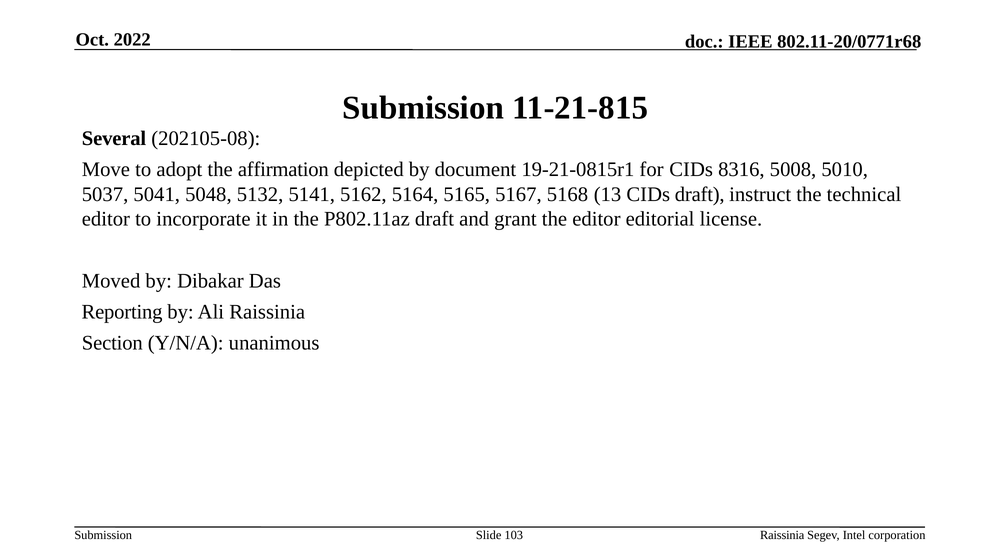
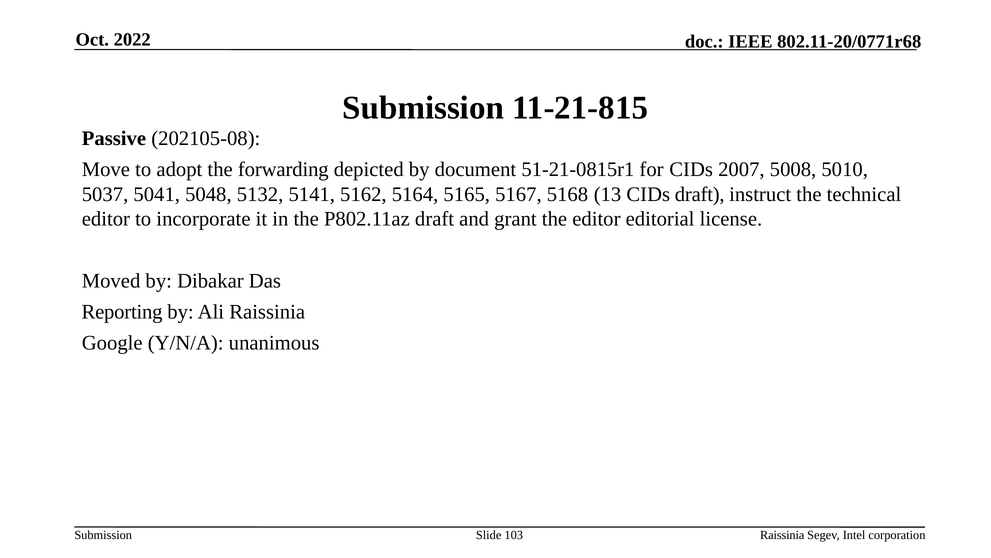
Several: Several -> Passive
affirmation: affirmation -> forwarding
19-21-0815r1: 19-21-0815r1 -> 51-21-0815r1
8316: 8316 -> 2007
Section: Section -> Google
